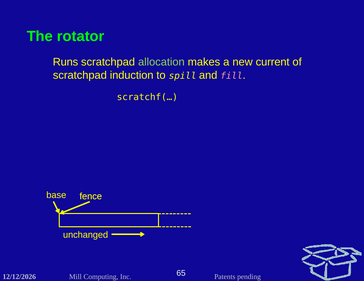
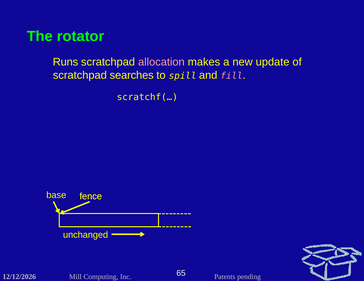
allocation colour: light green -> pink
current: current -> update
induction: induction -> searches
